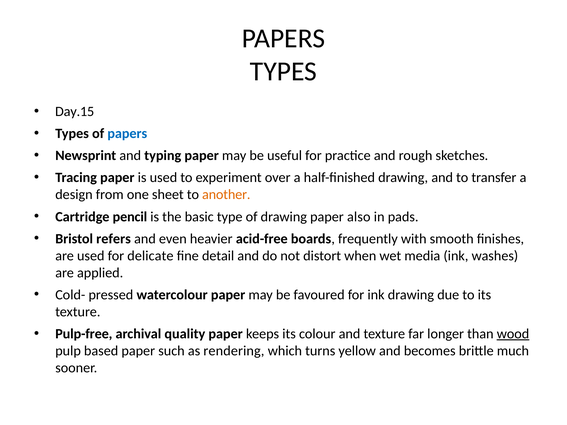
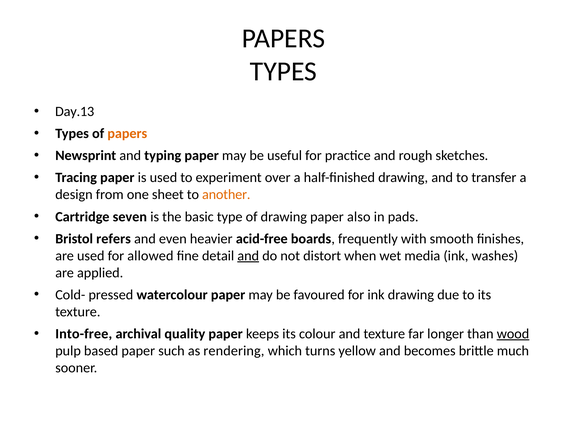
Day.15: Day.15 -> Day.13
papers at (127, 134) colour: blue -> orange
pencil: pencil -> seven
delicate: delicate -> allowed
and at (248, 256) underline: none -> present
Pulp-free: Pulp-free -> Into-free
